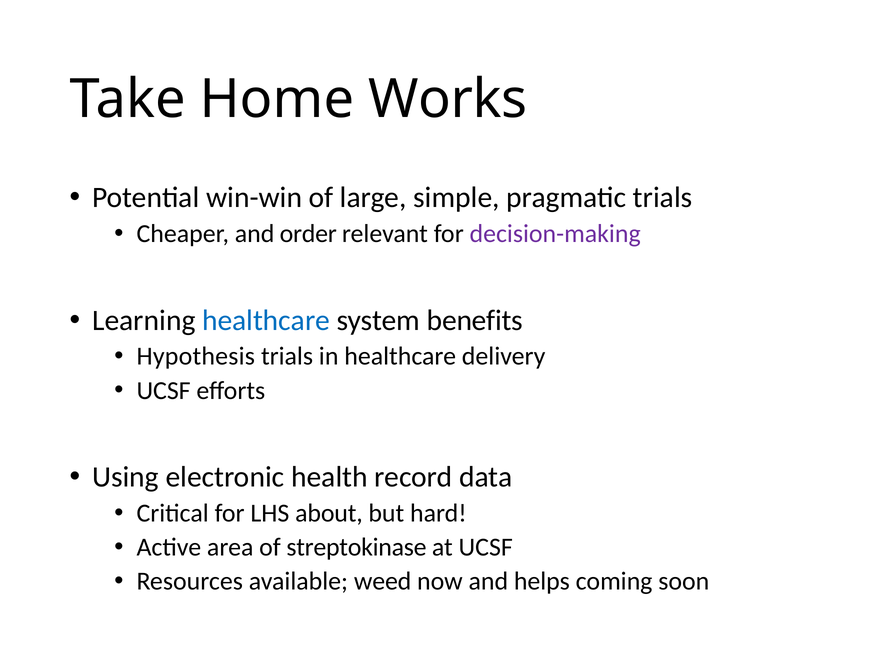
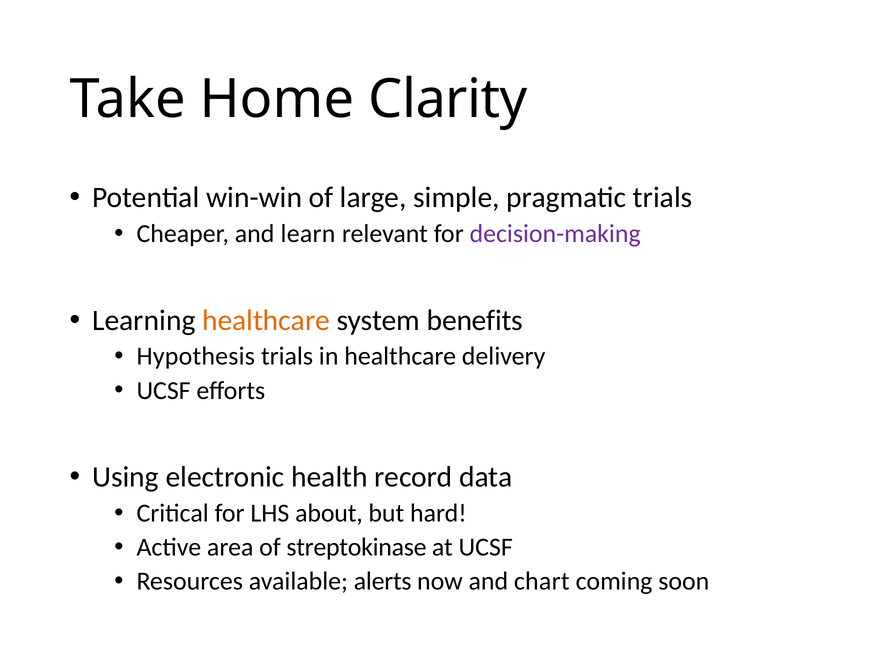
Works: Works -> Clarity
order: order -> learn
healthcare at (266, 320) colour: blue -> orange
weed: weed -> alerts
helps: helps -> chart
